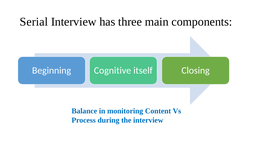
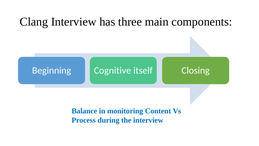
Serial: Serial -> Clang
